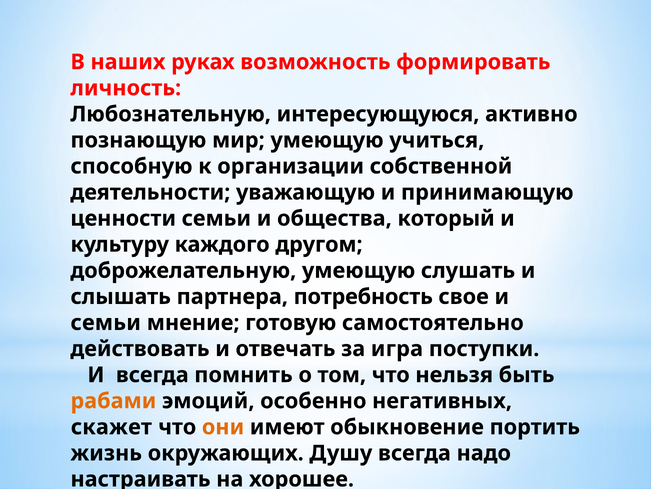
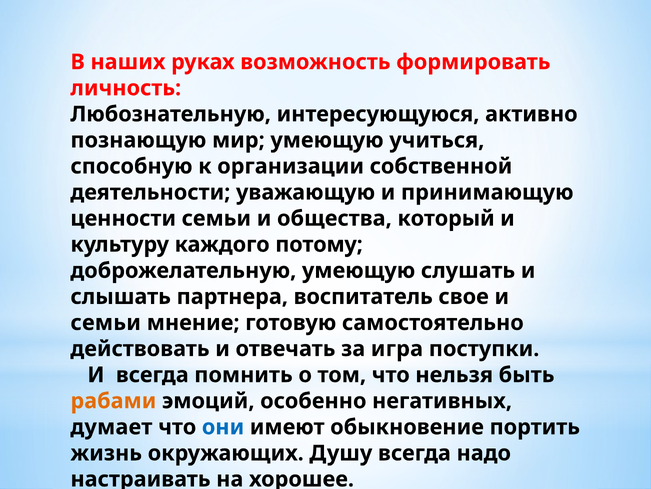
другом: другом -> потому
потребность: потребность -> воспитатель
скажет: скажет -> думает
они colour: orange -> blue
